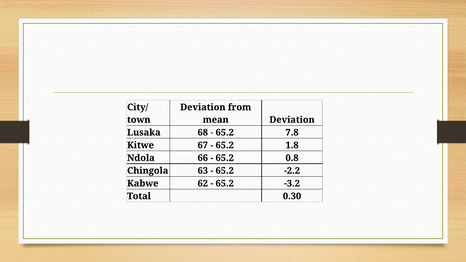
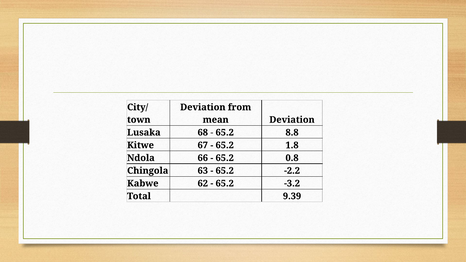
7.8: 7.8 -> 8.8
0.30: 0.30 -> 9.39
